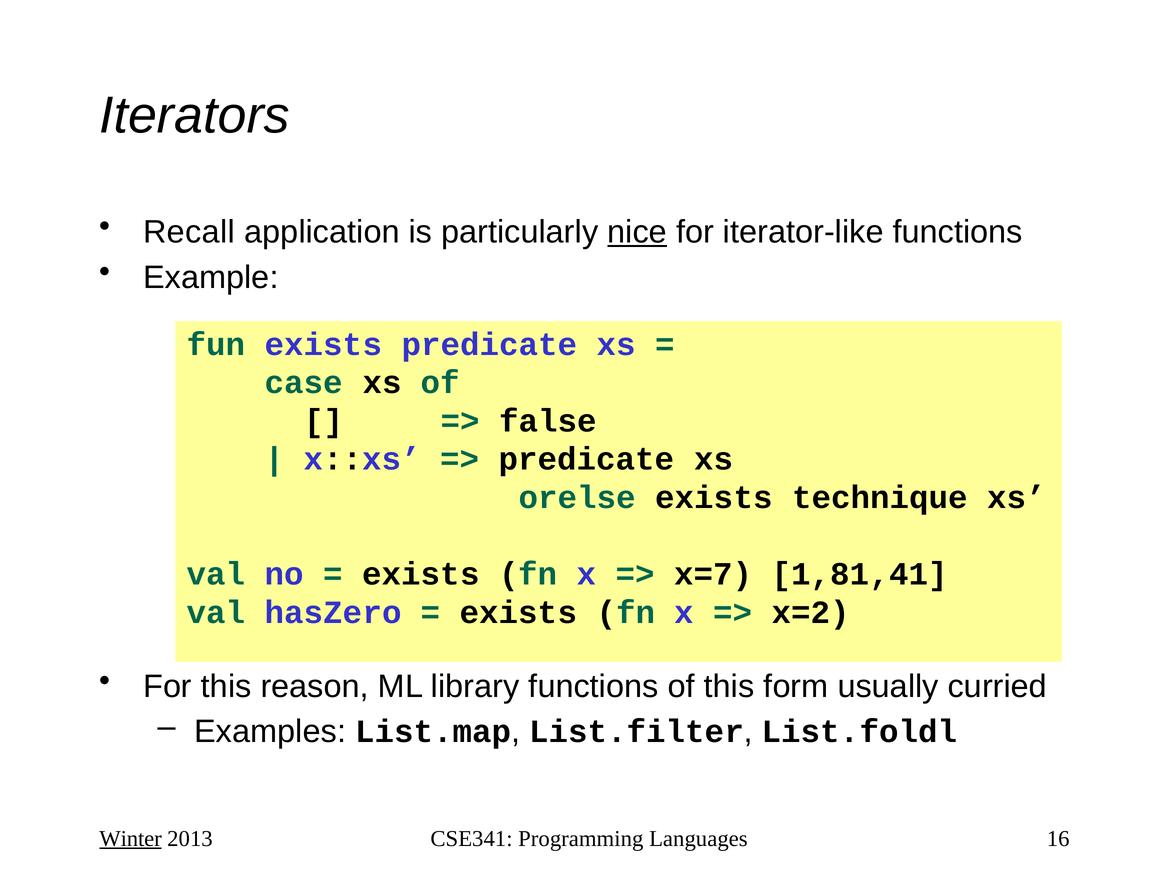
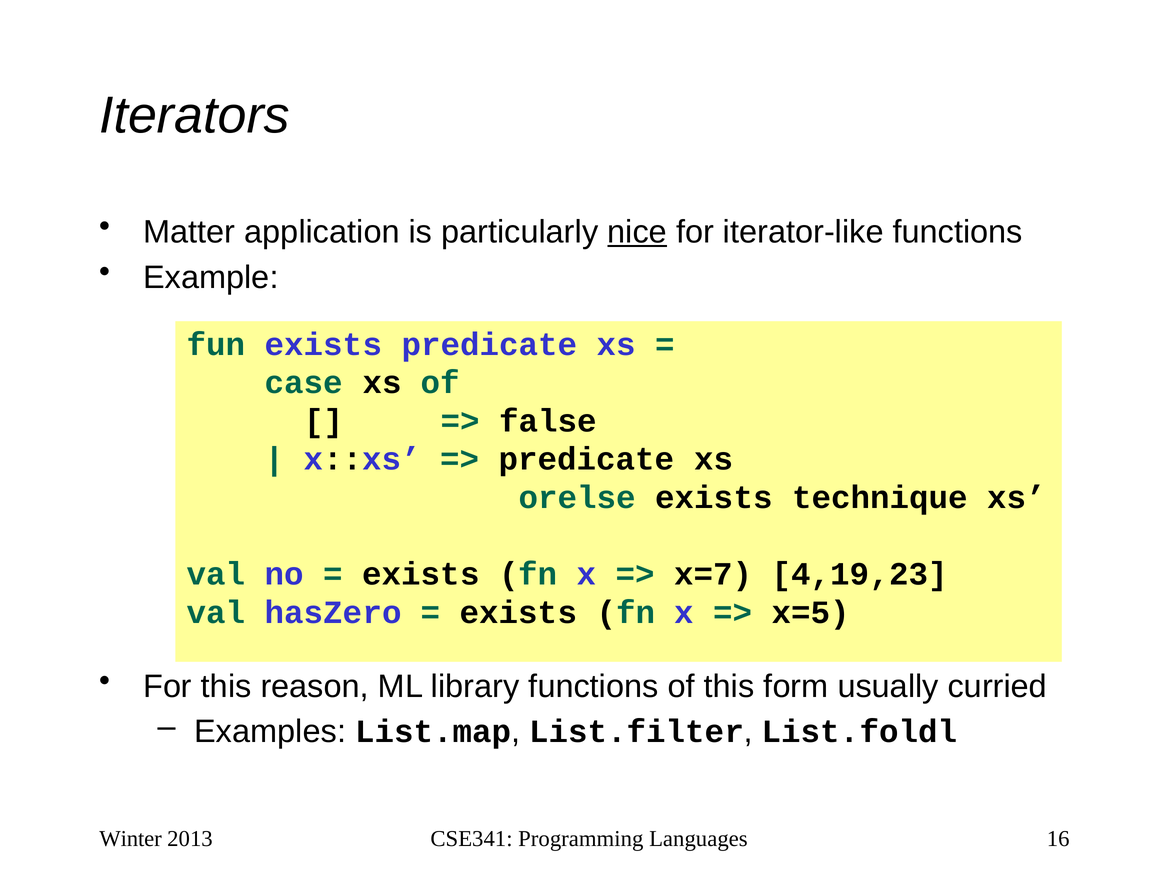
Recall: Recall -> Matter
1,81,41: 1,81,41 -> 4,19,23
x=2: x=2 -> x=5
Winter underline: present -> none
